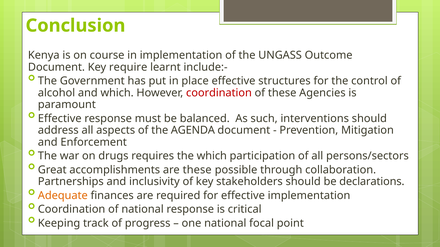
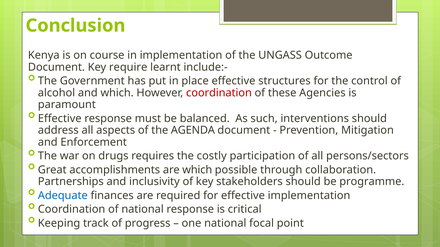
the which: which -> costly
are these: these -> which
declarations: declarations -> programme
Adequate colour: orange -> blue
